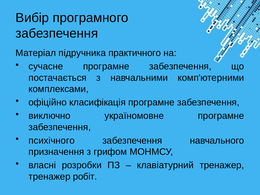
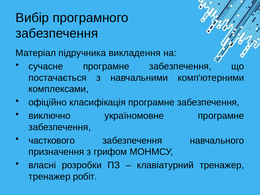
практичного: практичного -> викладення
психічного: психічного -> часткового
